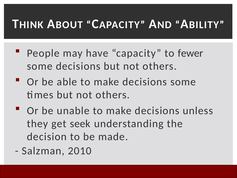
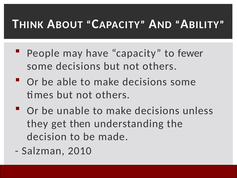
seek: seek -> then
